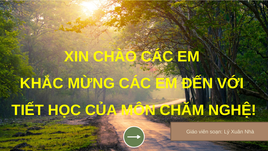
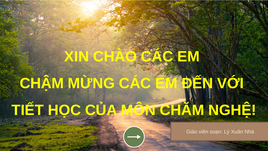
KHẮC: KHẮC -> CHẬM
